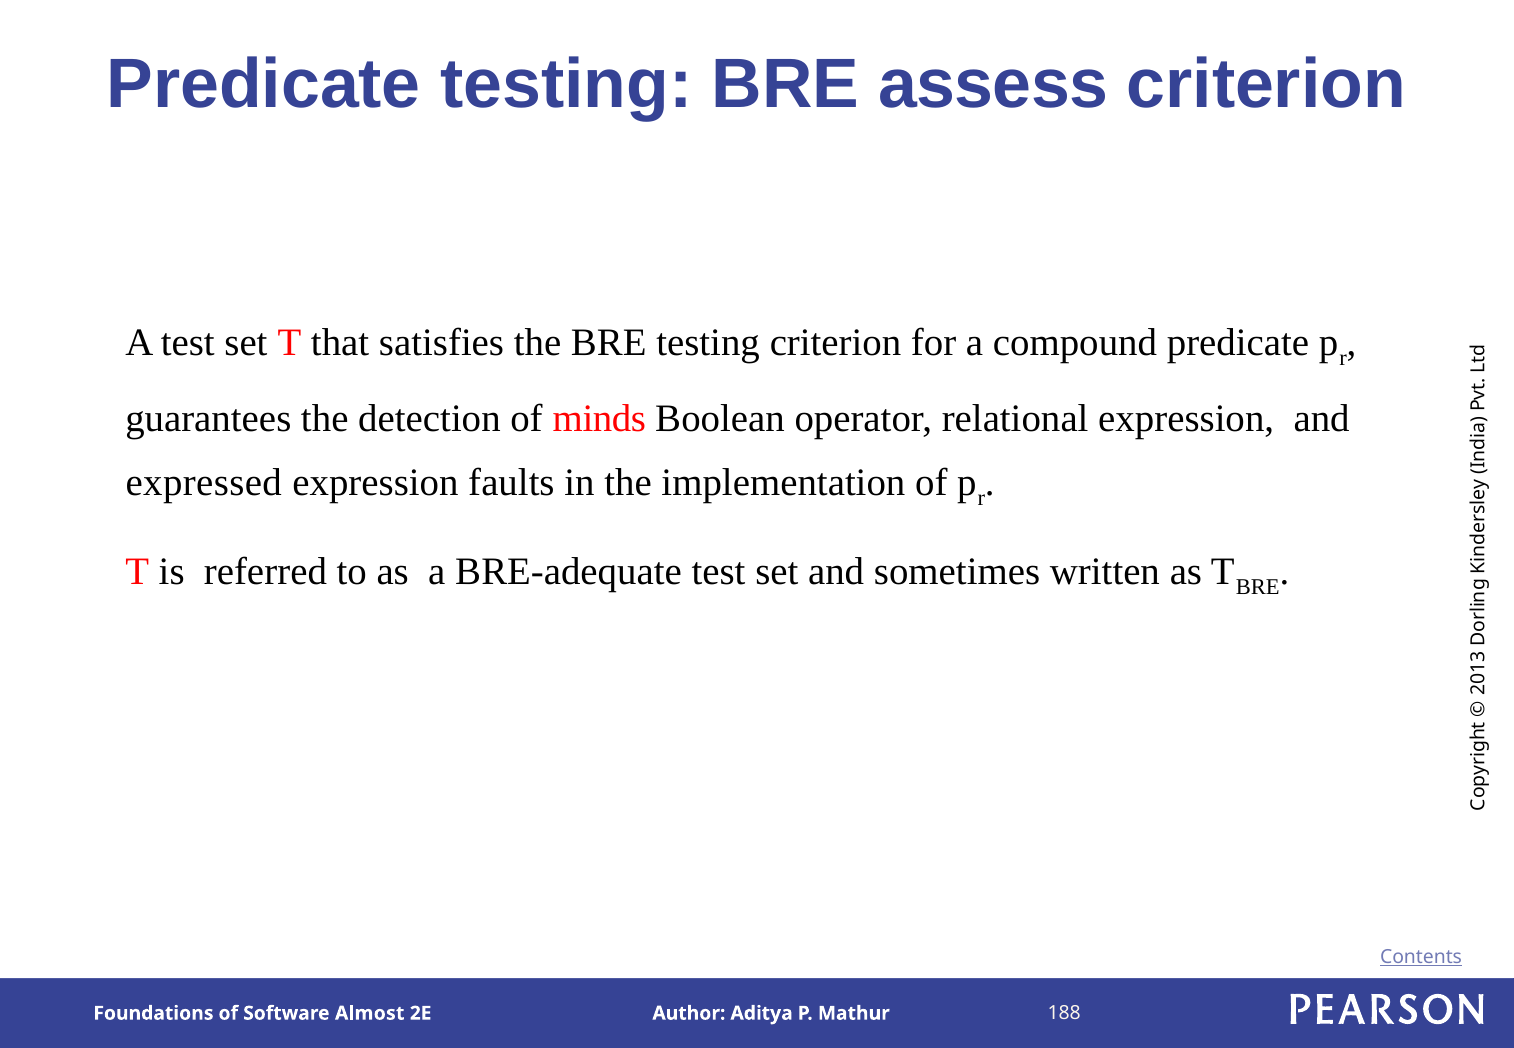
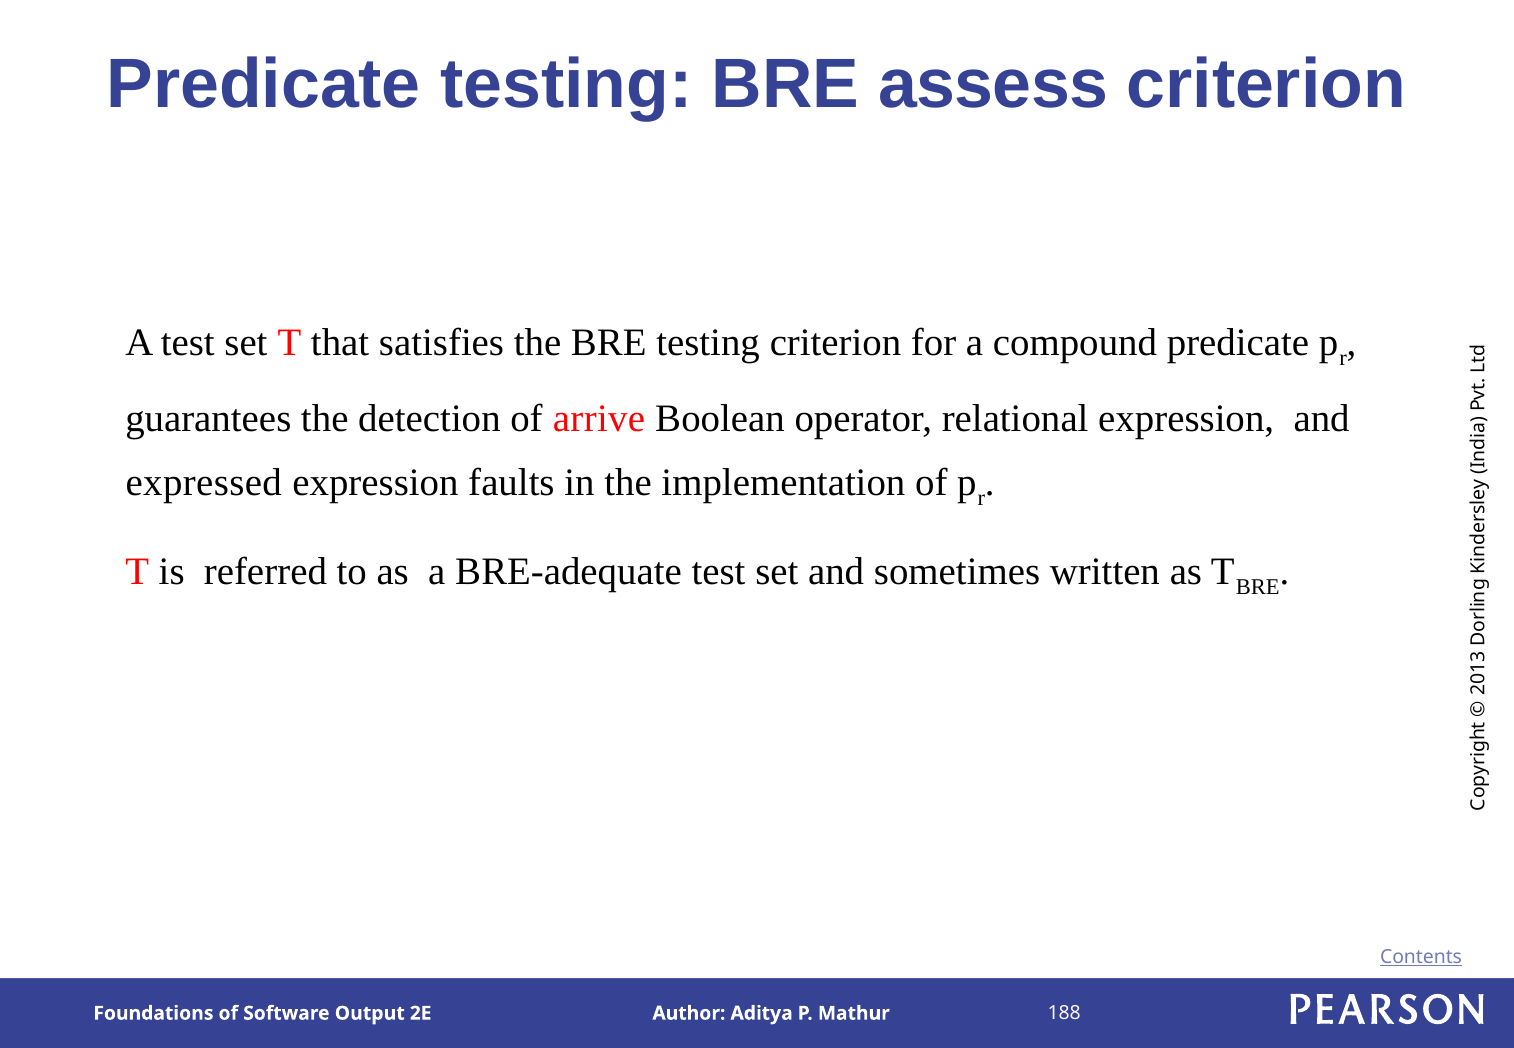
minds: minds -> arrive
Almost: Almost -> Output
